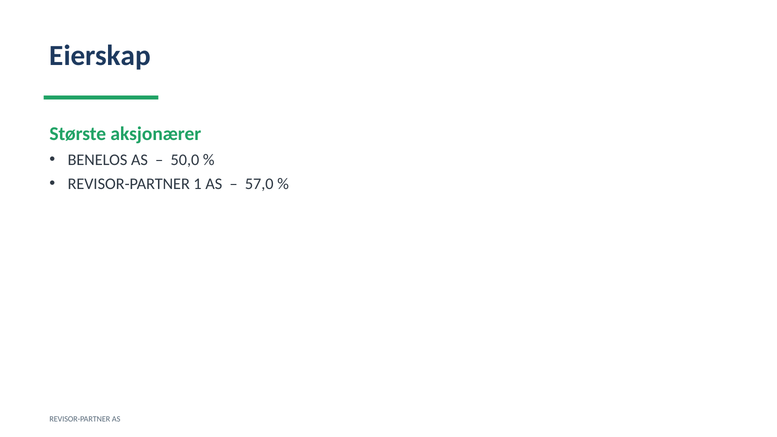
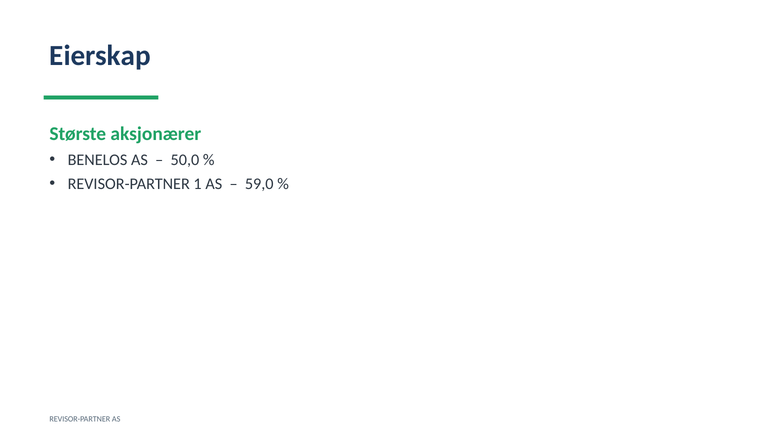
57,0: 57,0 -> 59,0
